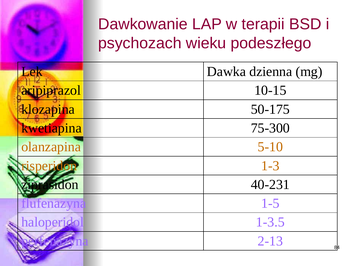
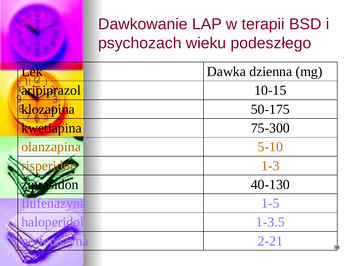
40-231: 40-231 -> 40-130
2-13: 2-13 -> 2-21
